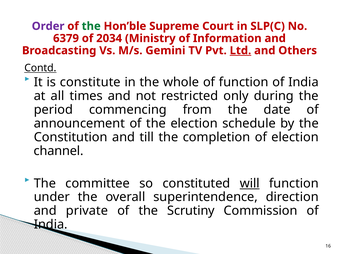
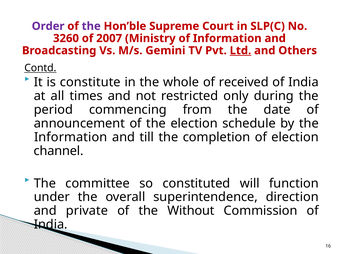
the at (91, 26) colour: green -> purple
6379: 6379 -> 3260
2034: 2034 -> 2007
of function: function -> received
Constitution at (71, 137): Constitution -> Information
will underline: present -> none
Scrutiny: Scrutiny -> Without
